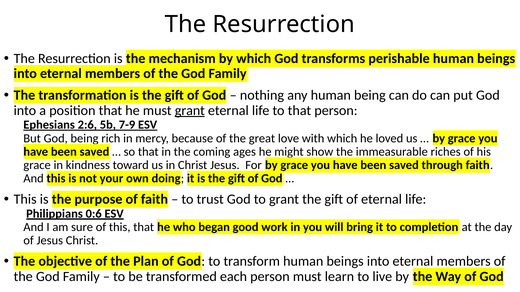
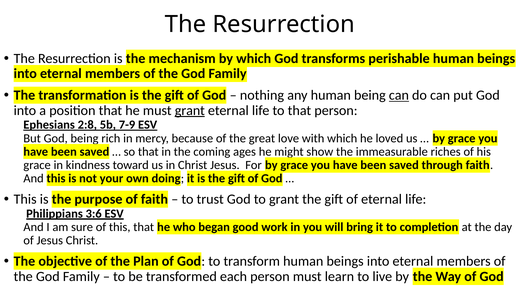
can at (399, 95) underline: none -> present
2:6: 2:6 -> 2:8
0:6: 0:6 -> 3:6
